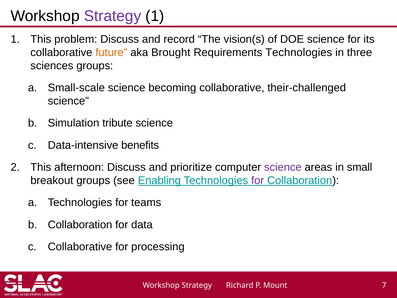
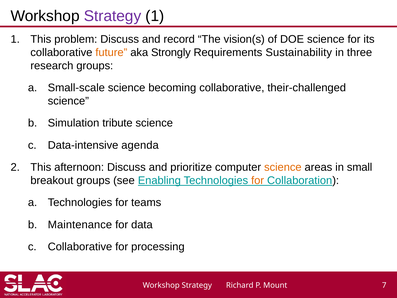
Brought: Brought -> Strongly
Requirements Technologies: Technologies -> Sustainability
sciences: sciences -> research
benefits: benefits -> agenda
science at (283, 167) colour: purple -> orange
for at (258, 180) colour: purple -> orange
Collaboration at (80, 224): Collaboration -> Maintenance
